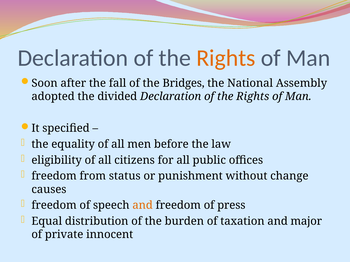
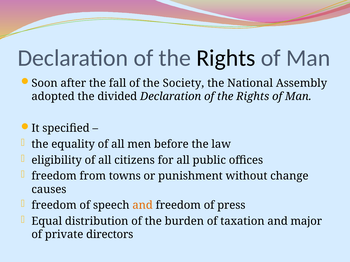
Rights at (226, 58) colour: orange -> black
Bridges: Bridges -> Society
status: status -> towns
innocent: innocent -> directors
